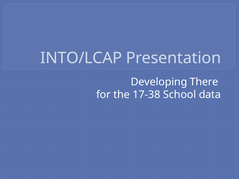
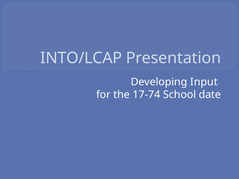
There: There -> Input
17-38: 17-38 -> 17-74
data: data -> date
